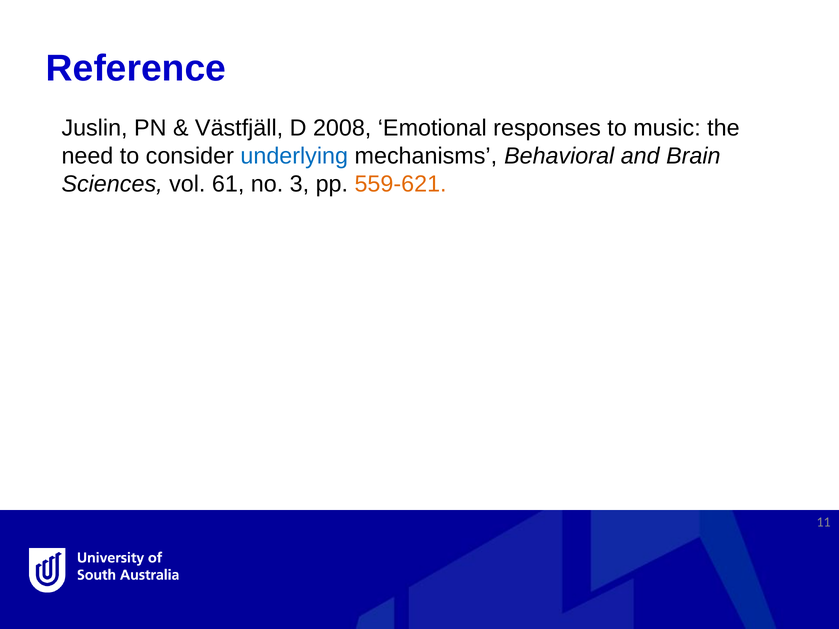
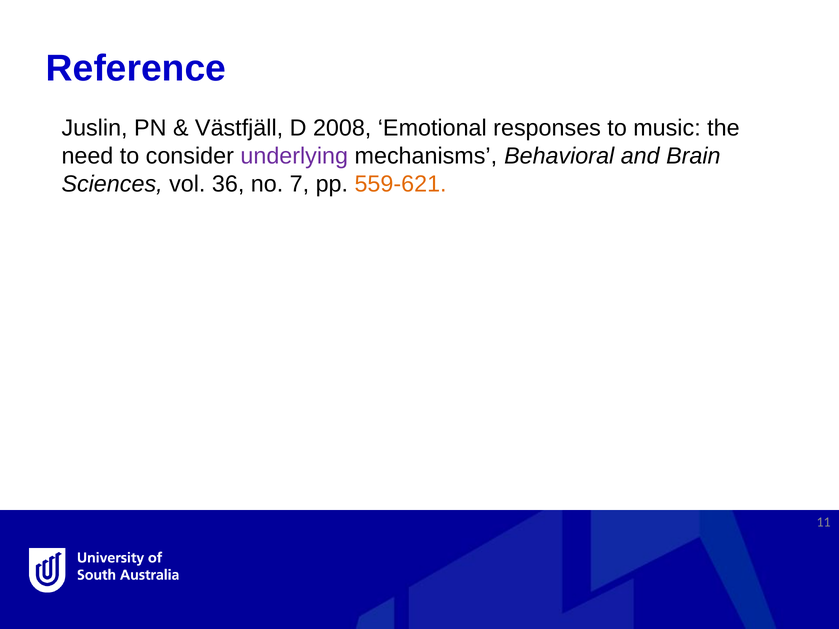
underlying colour: blue -> purple
61: 61 -> 36
3: 3 -> 7
